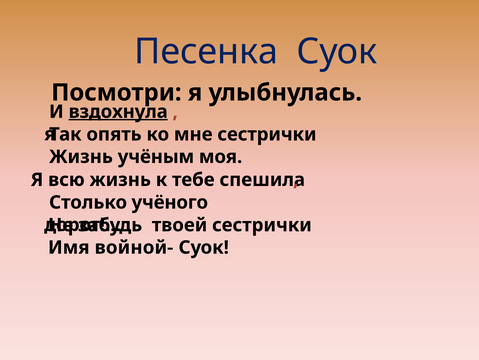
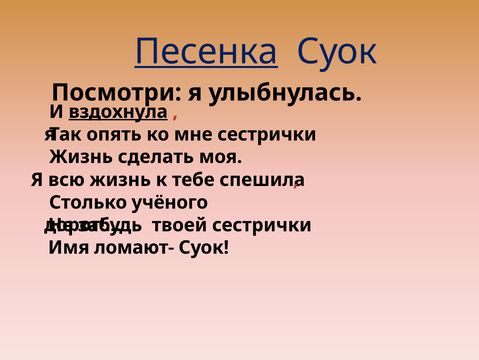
Песенка underline: none -> present
учёным: учёным -> сделать
войной-: войной- -> ломают-
